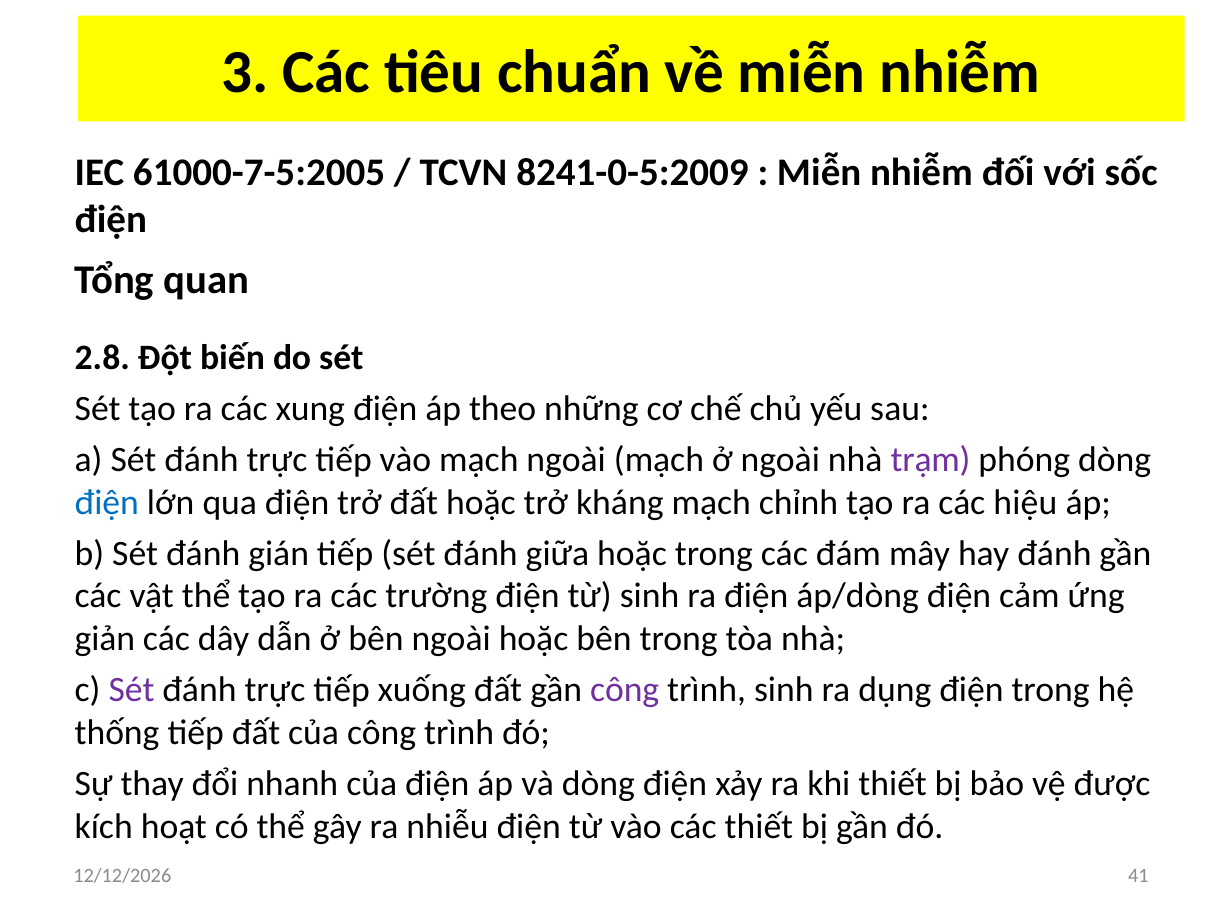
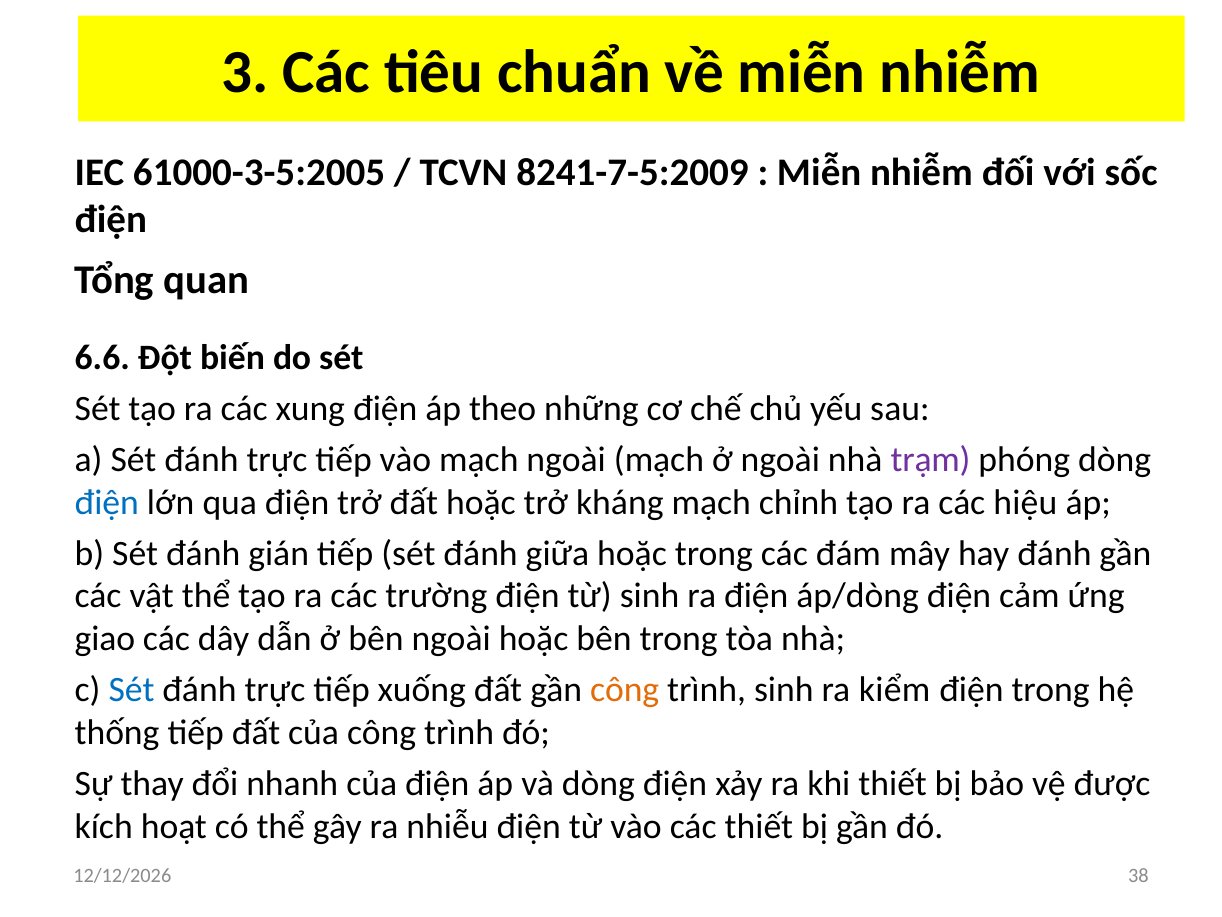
61000-7-5:2005: 61000-7-5:2005 -> 61000-3-5:2005
8241-0-5:2009: 8241-0-5:2009 -> 8241-7-5:2009
2.8: 2.8 -> 6.6
giản: giản -> giao
Sét at (131, 689) colour: purple -> blue
công at (625, 689) colour: purple -> orange
dụng: dụng -> kiểm
41: 41 -> 38
